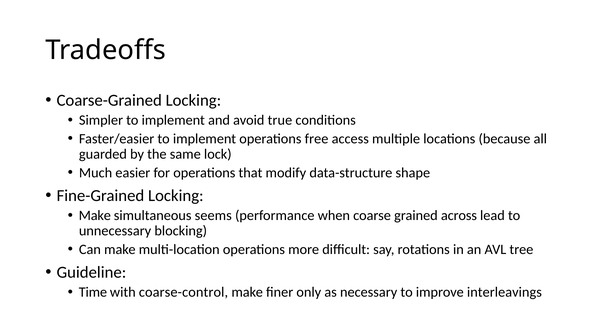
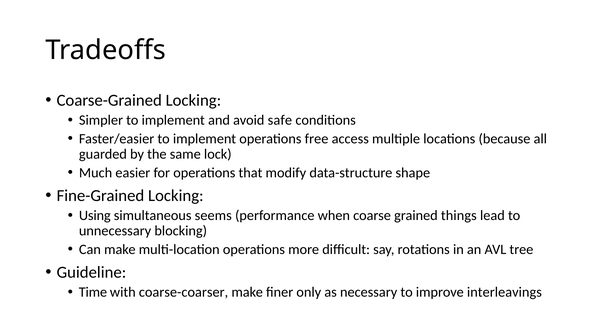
true: true -> safe
Make at (95, 216): Make -> Using
across: across -> things
coarse-control: coarse-control -> coarse-coarser
